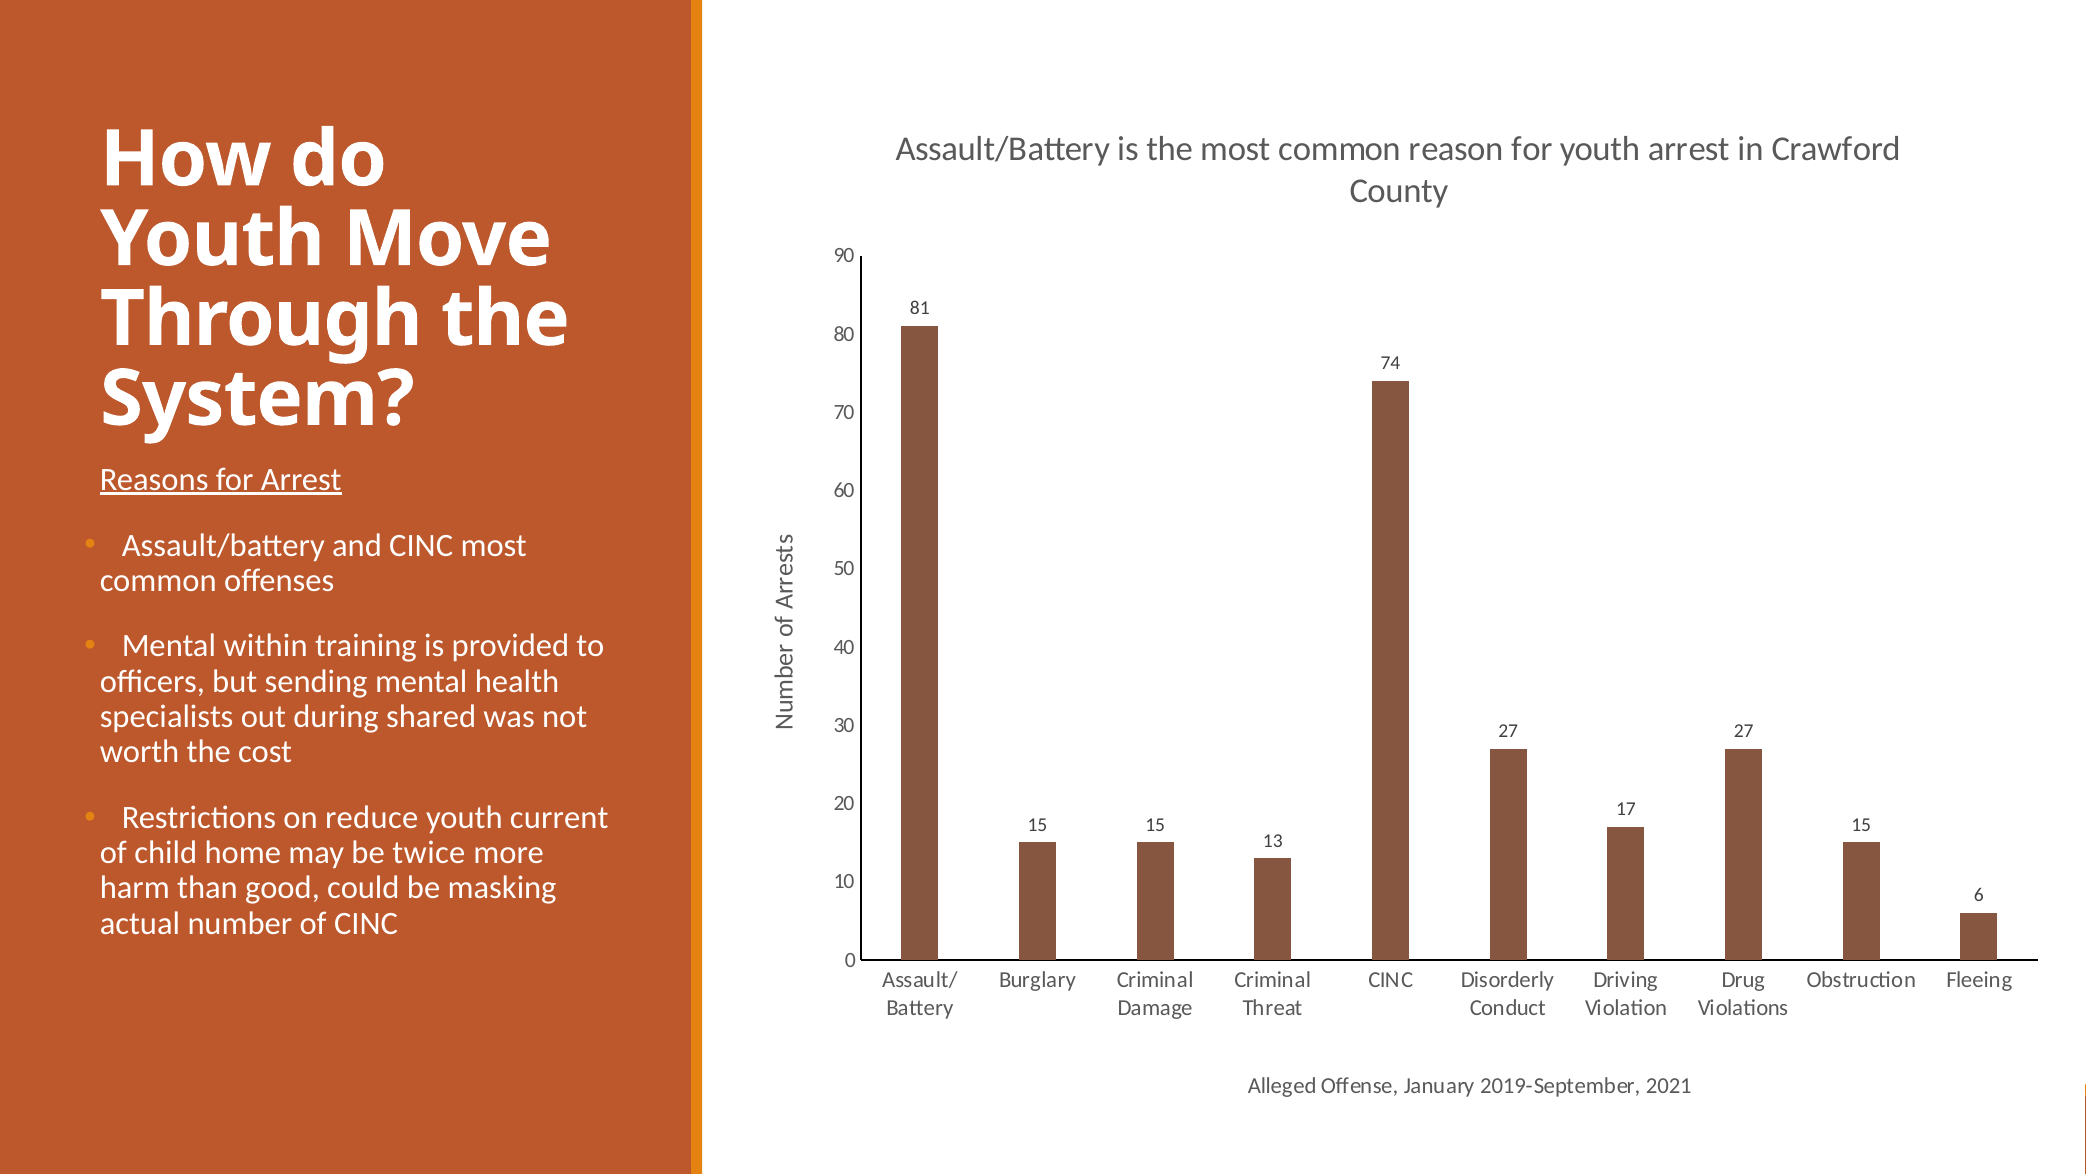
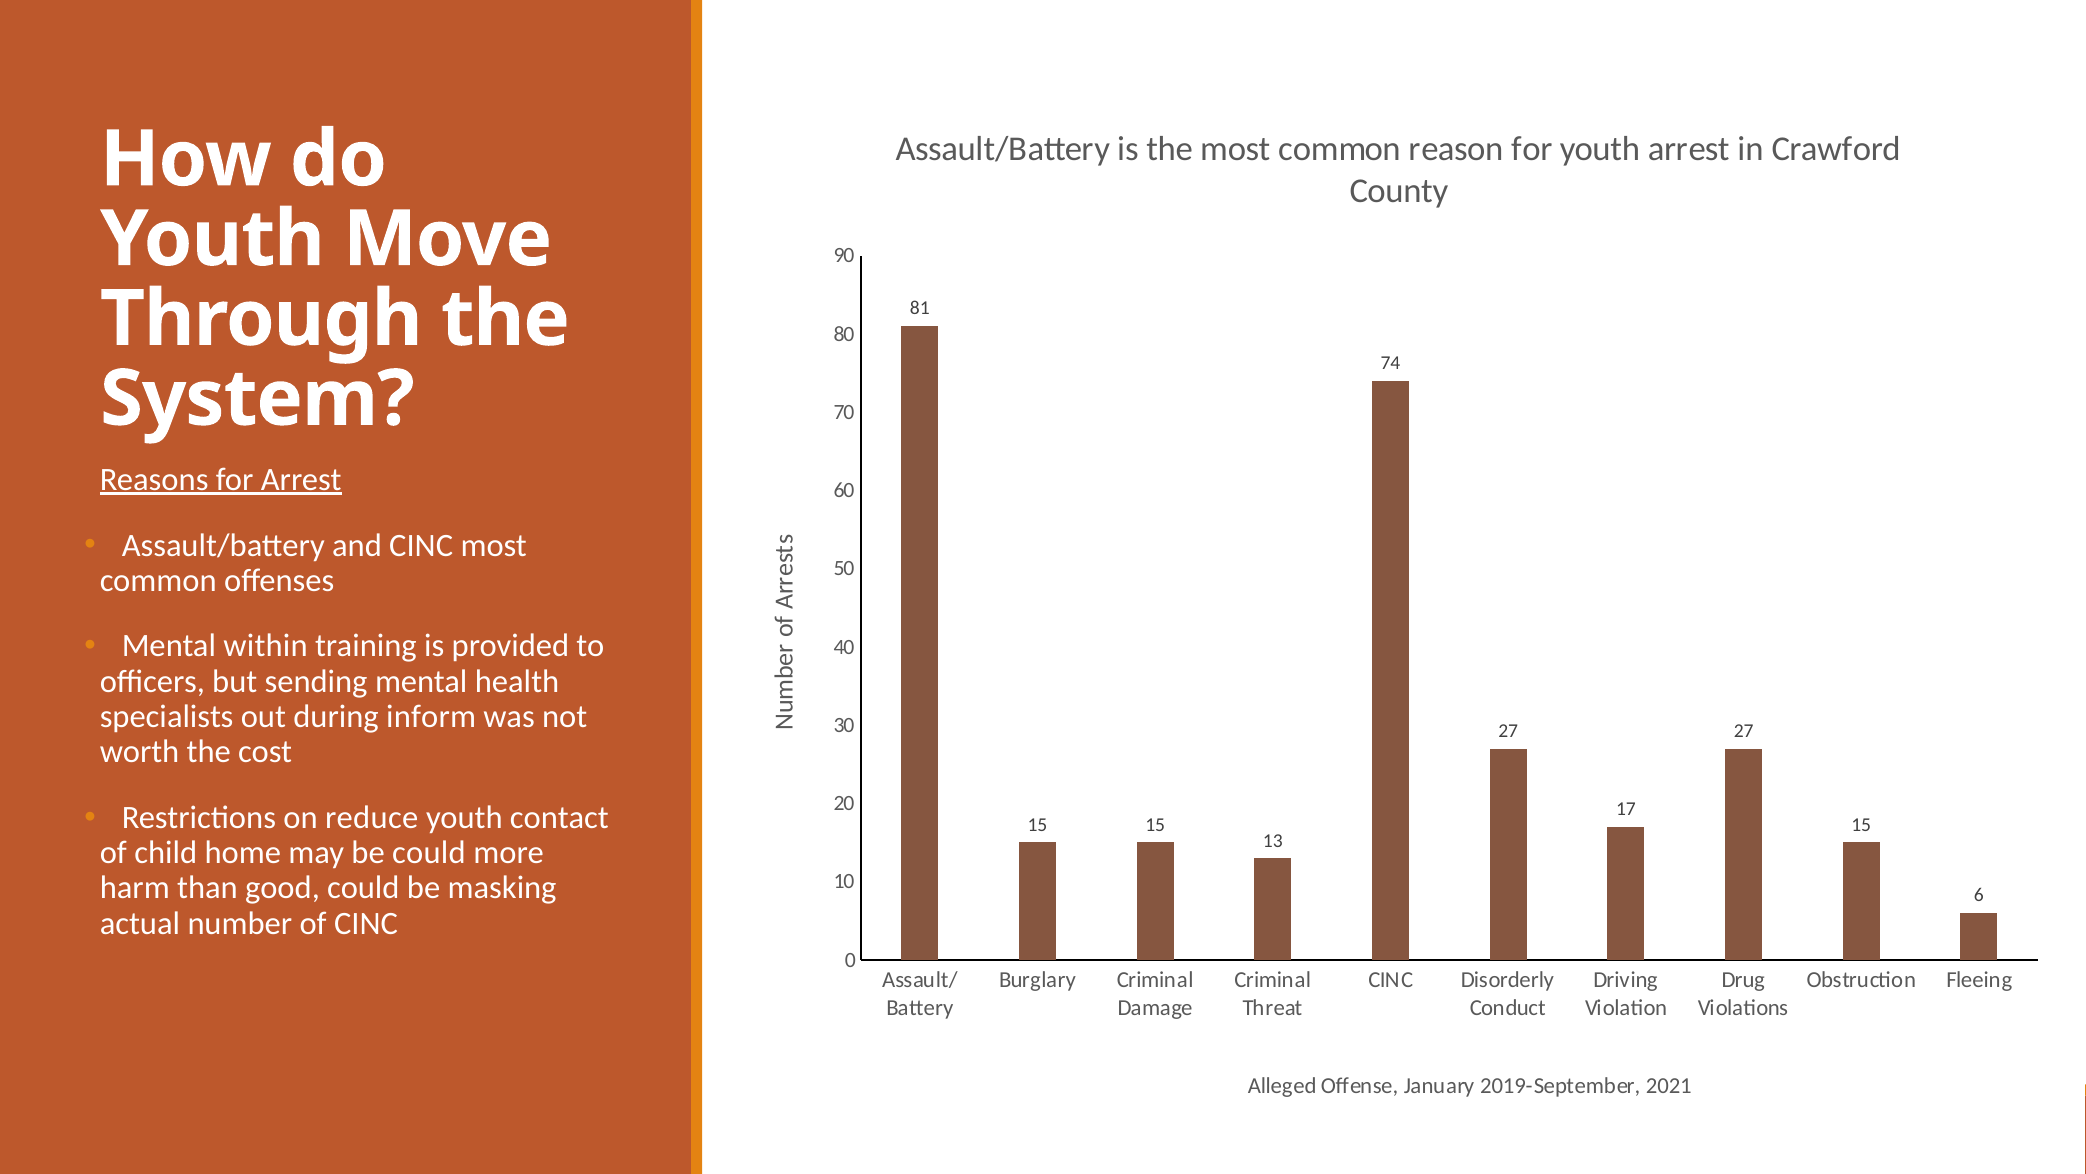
shared: shared -> inform
current: current -> contact
be twice: twice -> could
